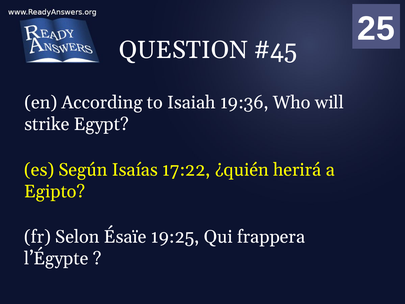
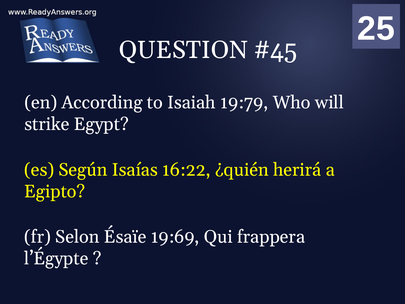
19:36: 19:36 -> 19:79
17:22: 17:22 -> 16:22
19:25: 19:25 -> 19:69
